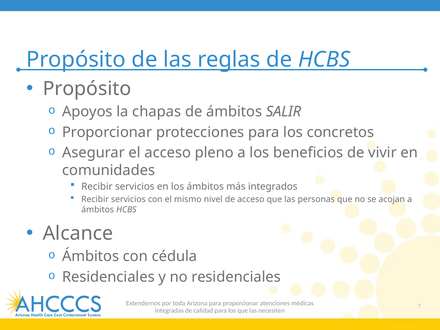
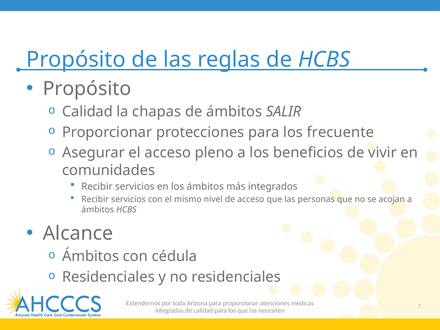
Apoyos at (87, 112): Apoyos -> Calidad
concretos: concretos -> frecuente
